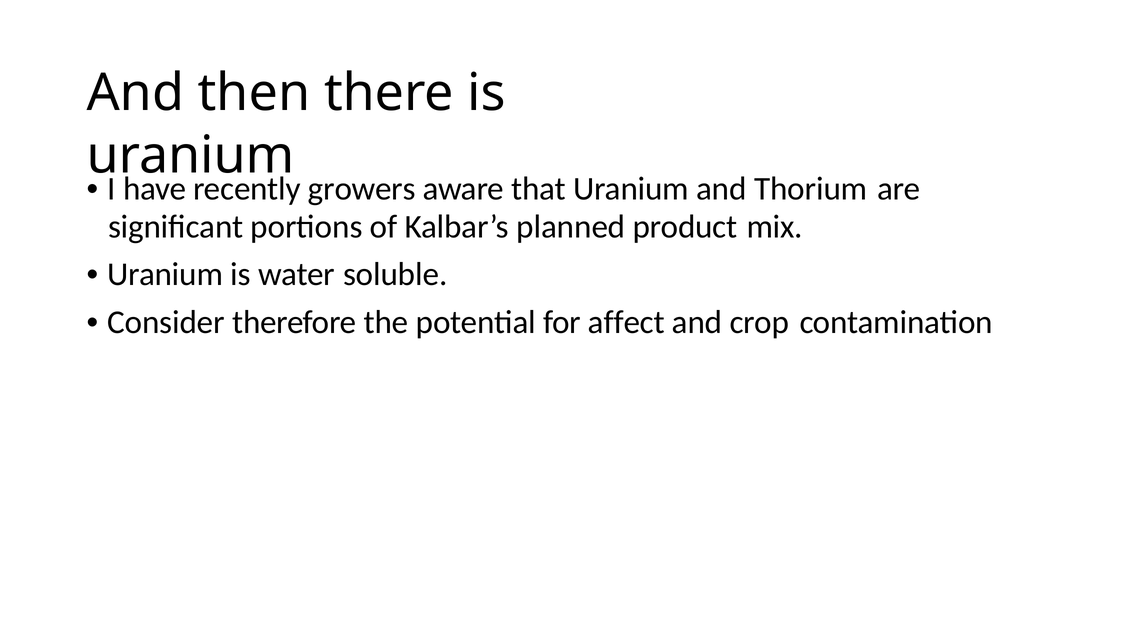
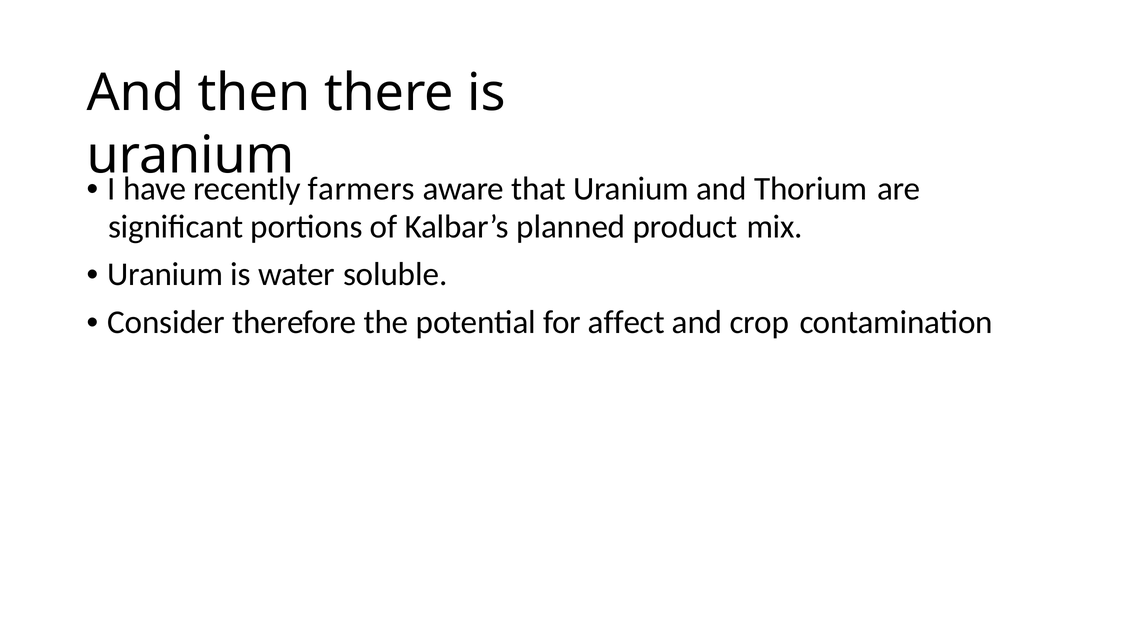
growers: growers -> farmers
